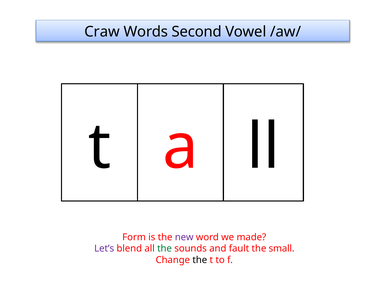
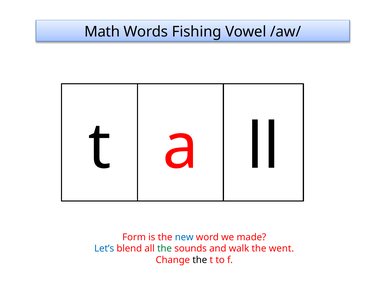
Craw: Craw -> Math
Second: Second -> Fishing
new colour: purple -> blue
Let’s colour: purple -> blue
fault: fault -> walk
small: small -> went
